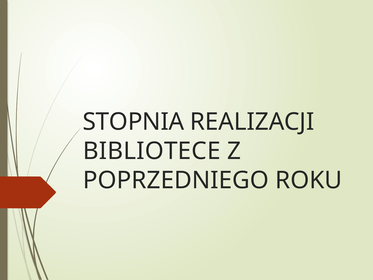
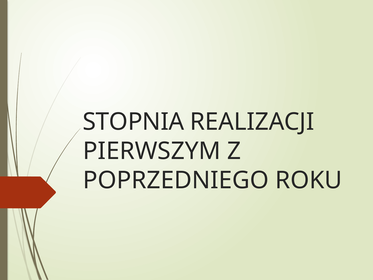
BIBLIOTECE: BIBLIOTECE -> PIERWSZYM
